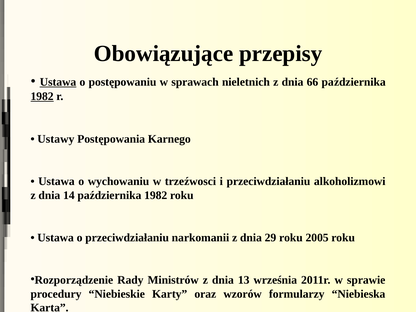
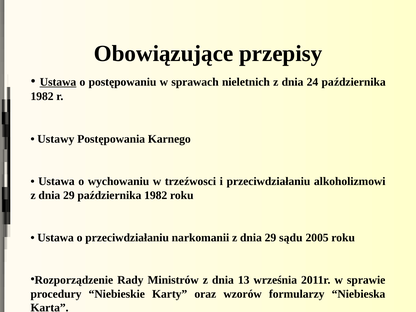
66: 66 -> 24
1982 at (42, 96) underline: present -> none
14 at (69, 195): 14 -> 29
29 roku: roku -> sądu
